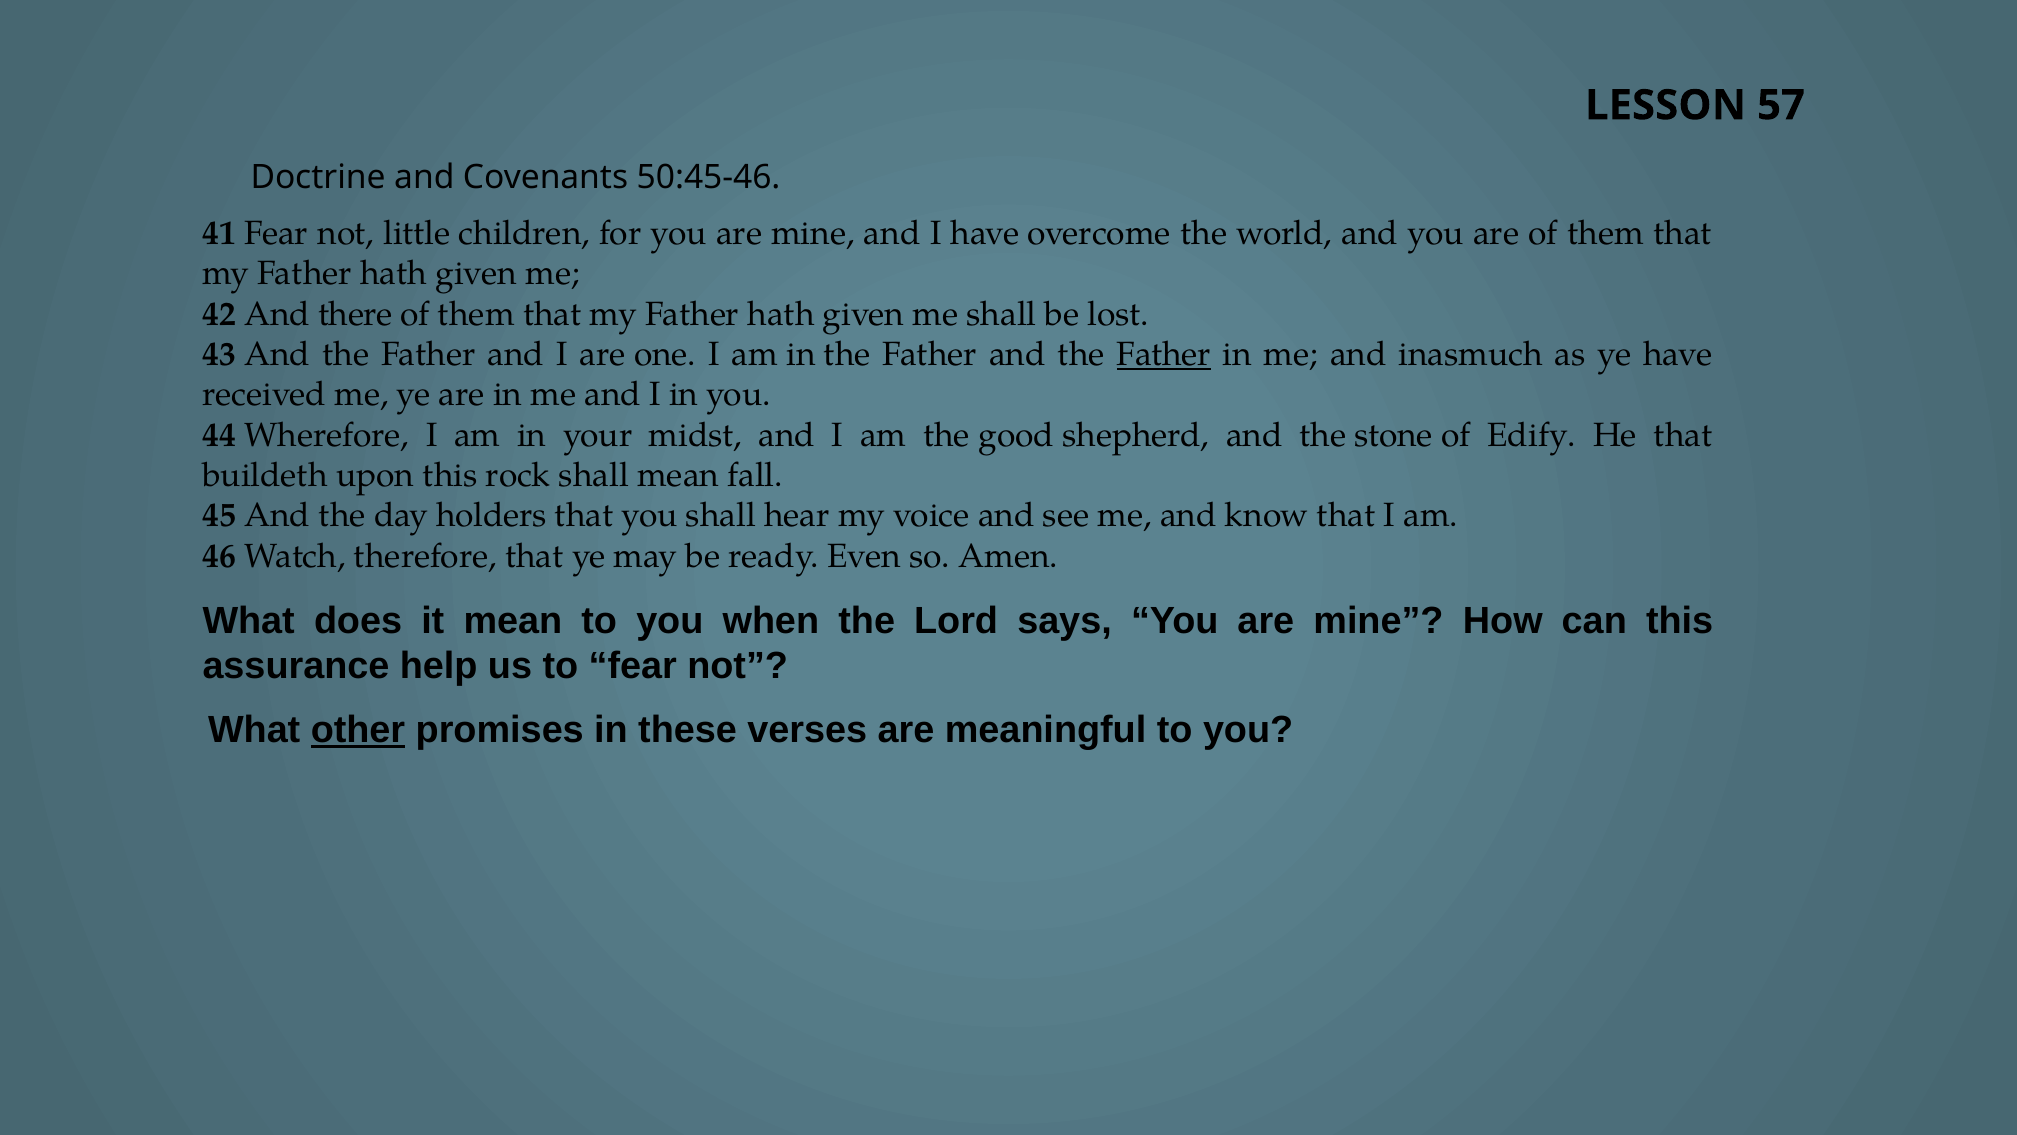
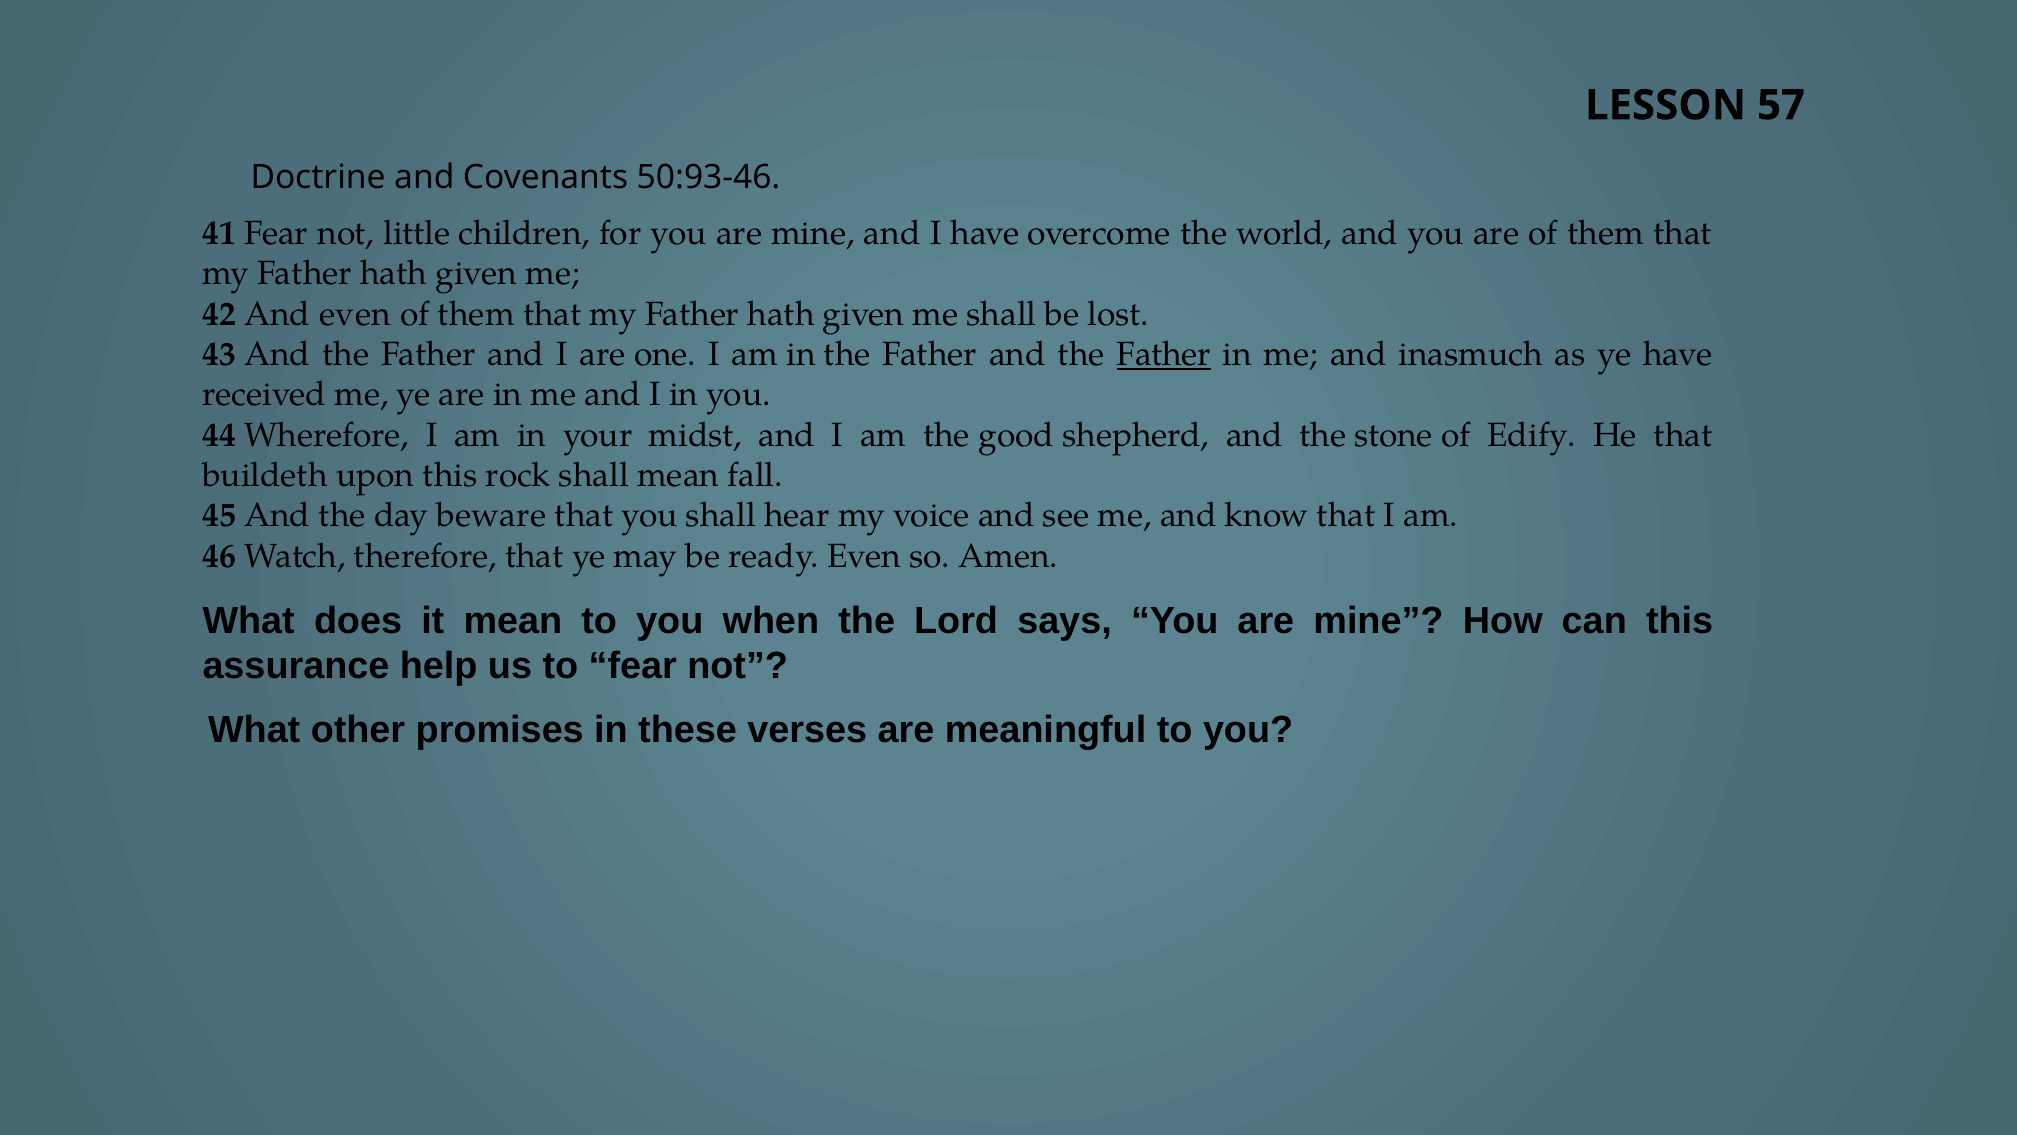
50:45-46: 50:45-46 -> 50:93-46
And there: there -> even
holders: holders -> beware
other underline: present -> none
